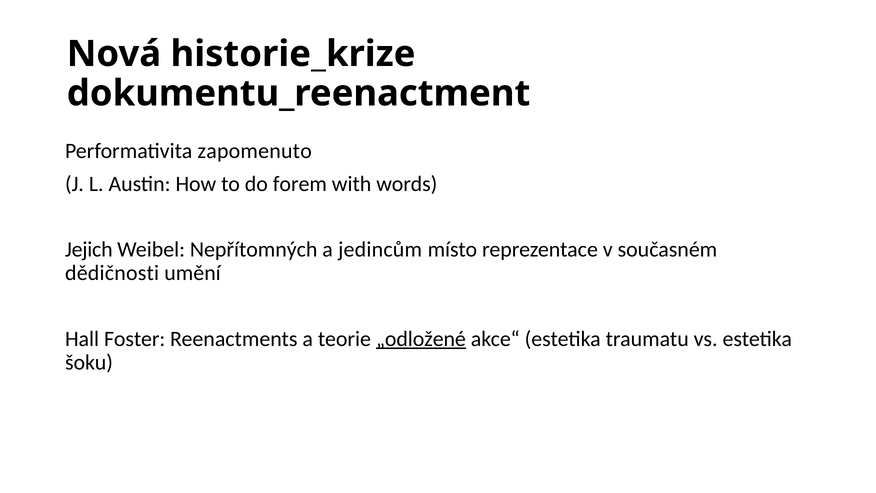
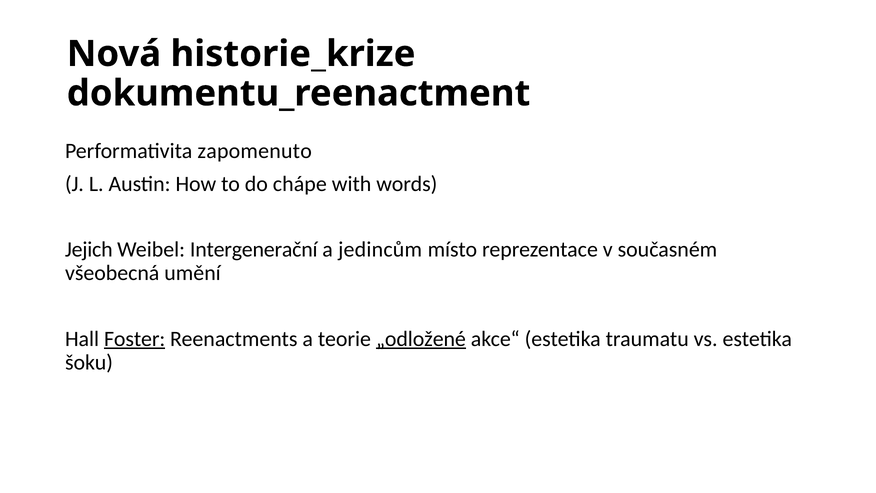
forem: forem -> chápe
Nepřítomných: Nepřítomných -> Intergenerační
dědičnosti: dědičnosti -> všeobecná
Foster underline: none -> present
